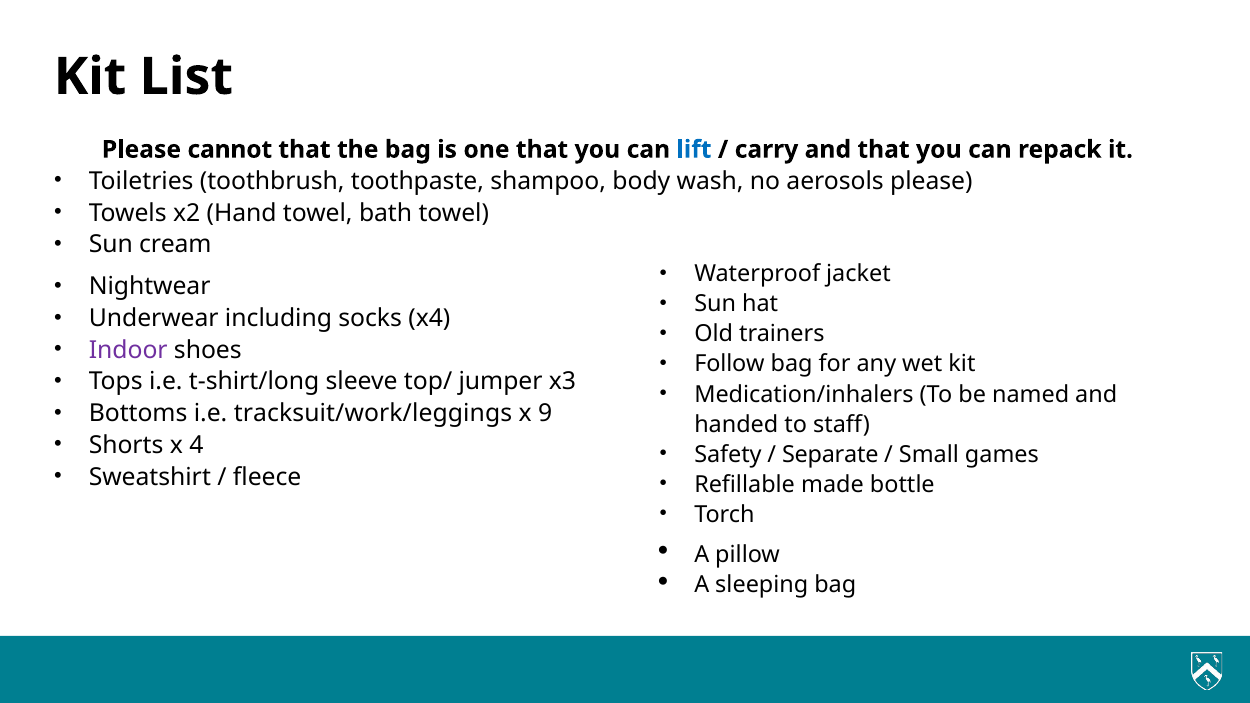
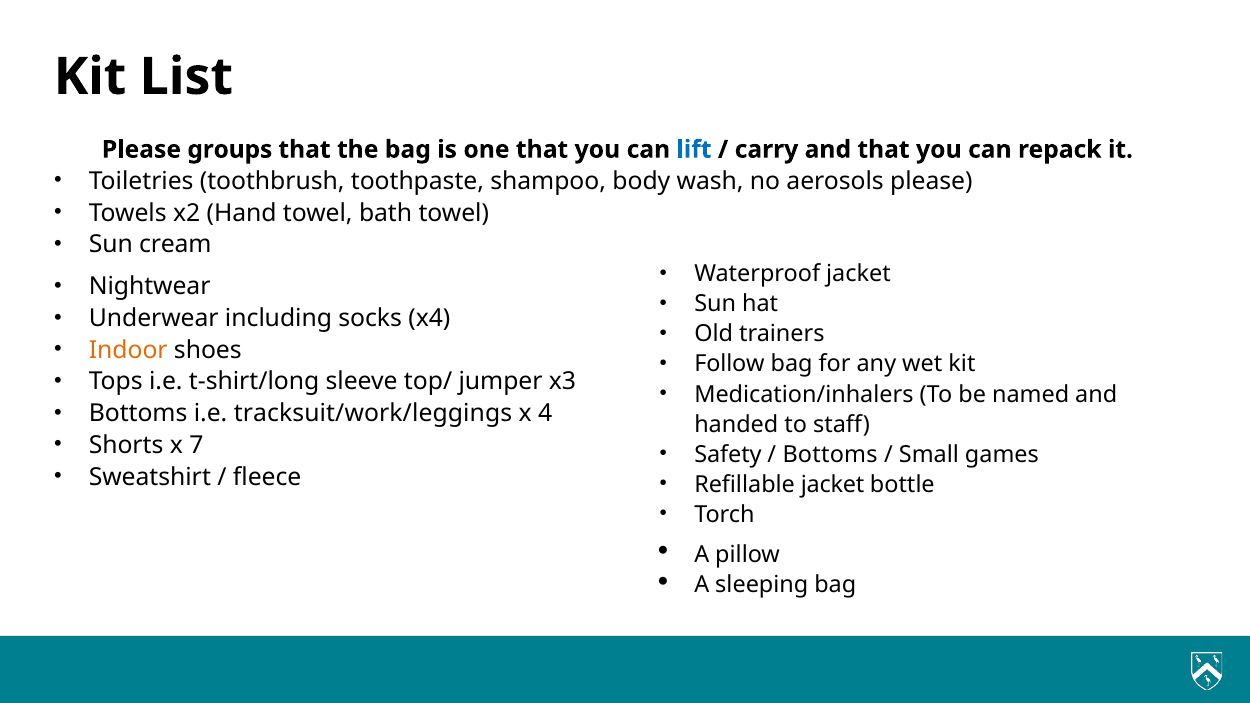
cannot: cannot -> groups
Indoor colour: purple -> orange
9: 9 -> 4
4: 4 -> 7
Separate at (830, 455): Separate -> Bottoms
Refillable made: made -> jacket
